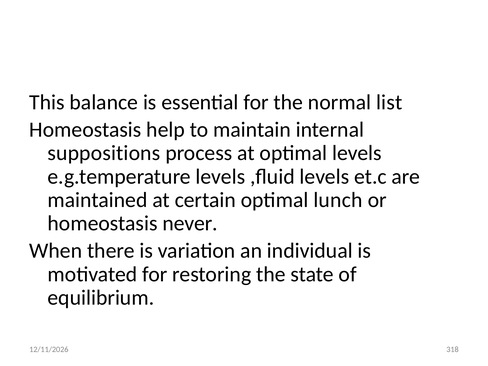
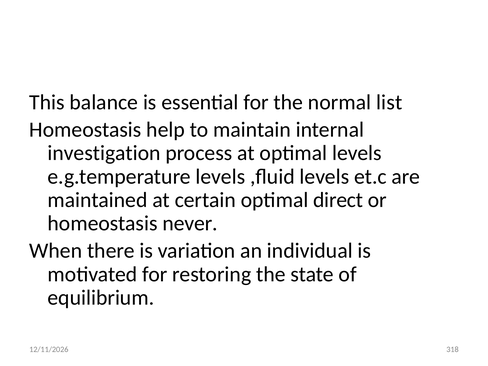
suppositions: suppositions -> investigation
lunch: lunch -> direct
